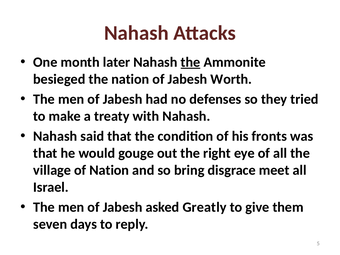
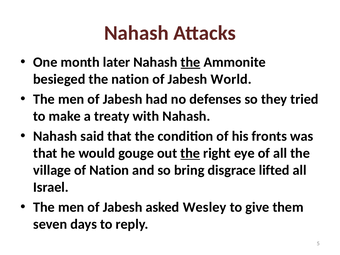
Worth: Worth -> World
the at (190, 153) underline: none -> present
meet: meet -> lifted
Greatly: Greatly -> Wesley
